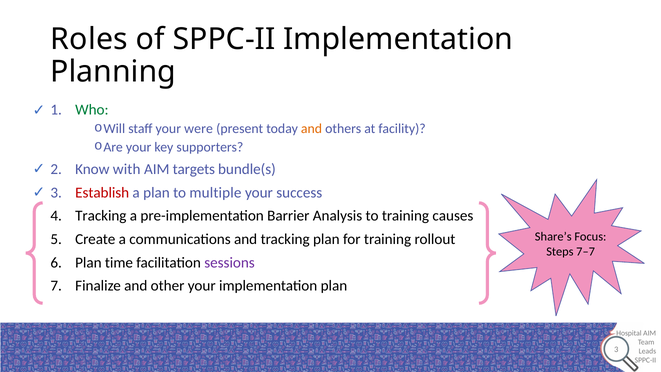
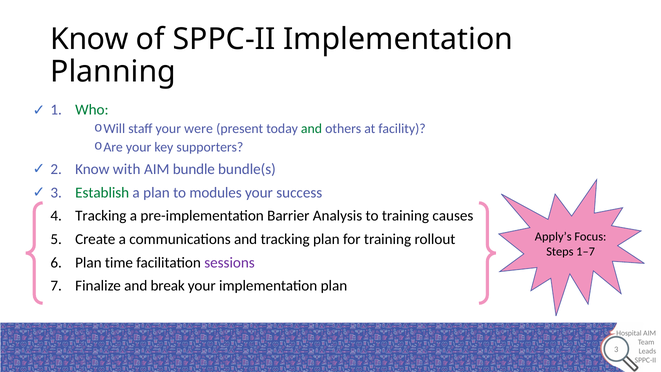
Roles at (89, 39): Roles -> Know
and at (311, 129) colour: orange -> green
targets: targets -> bundle
Establish colour: red -> green
multiple: multiple -> modules
Share’s: Share’s -> Apply’s
7–7: 7–7 -> 1–7
other: other -> break
